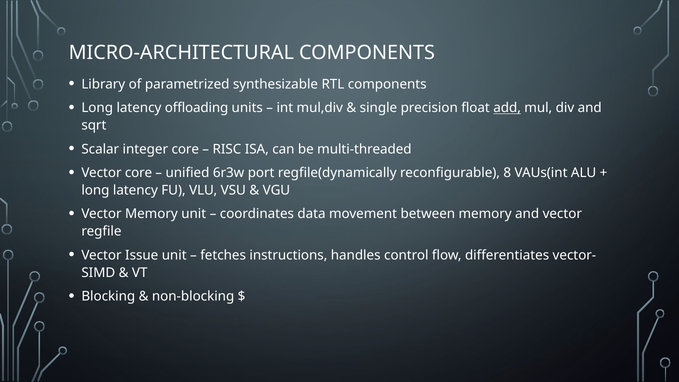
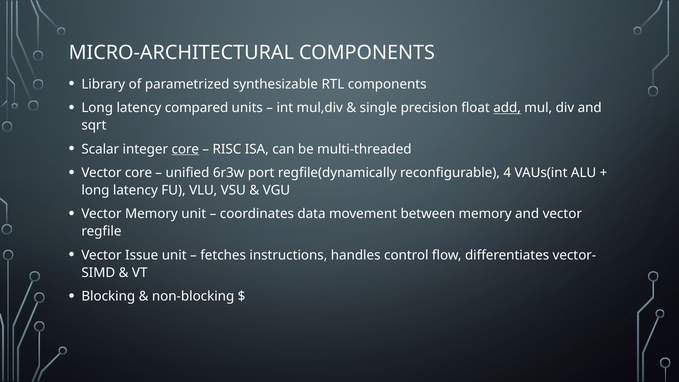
offloading: offloading -> compared
core at (185, 149) underline: none -> present
8: 8 -> 4
